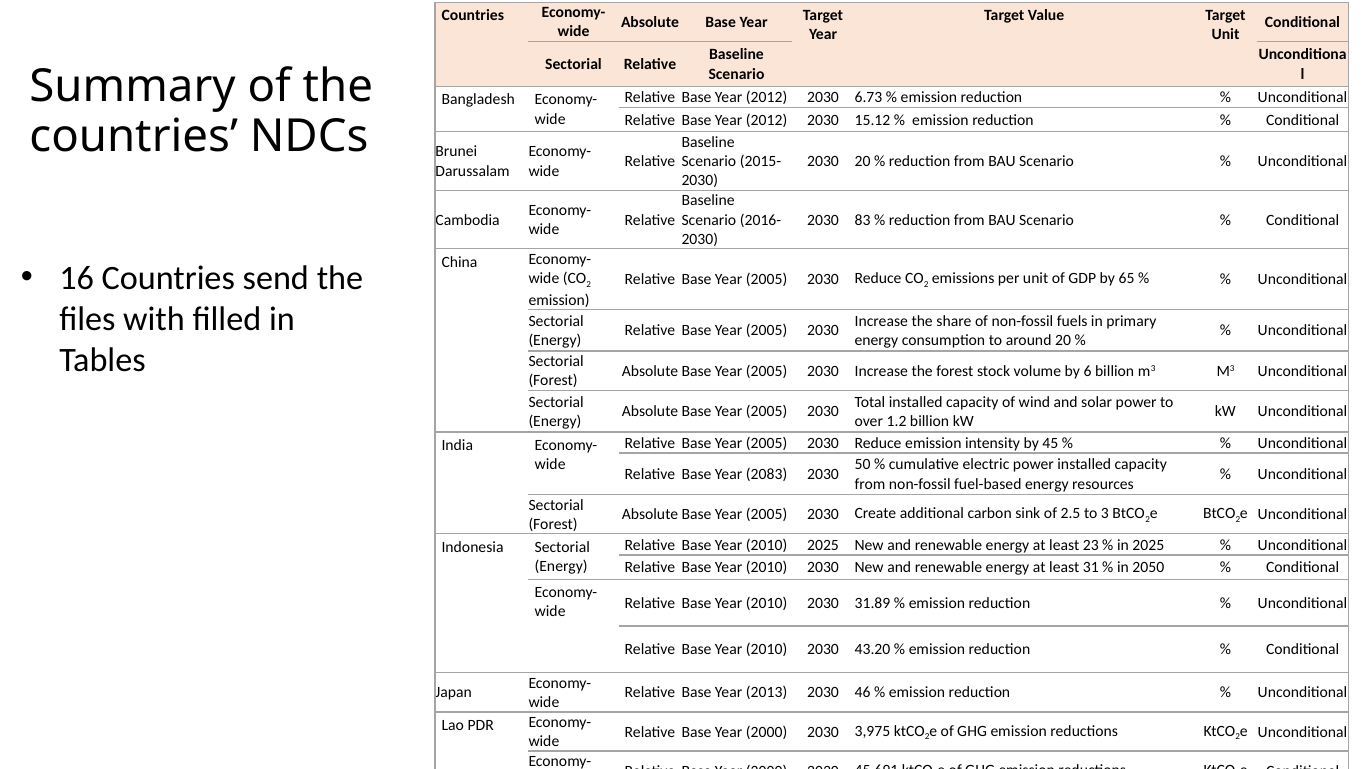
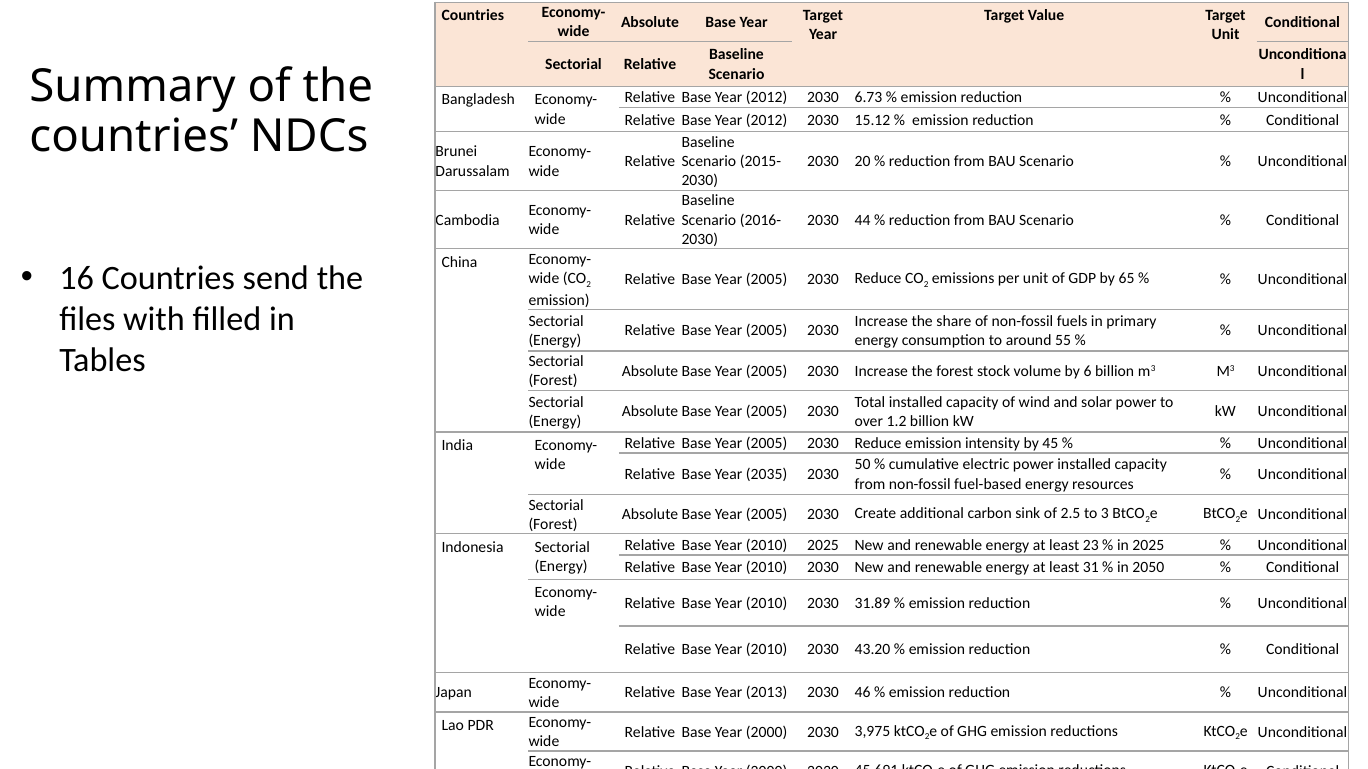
83: 83 -> 44
around 20: 20 -> 55
2083: 2083 -> 2035
